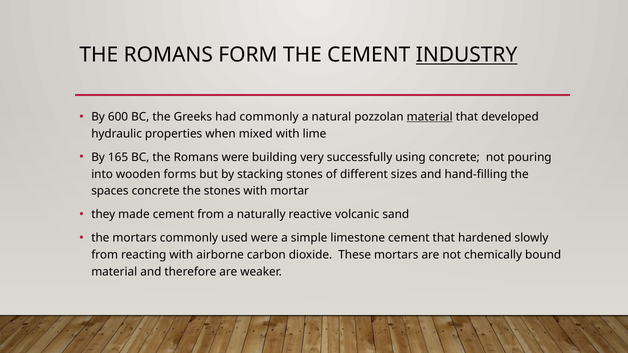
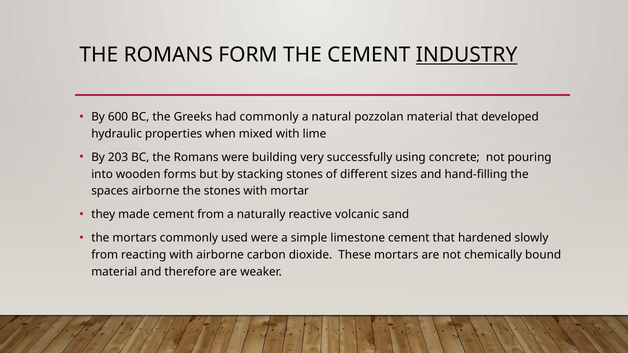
material at (430, 117) underline: present -> none
165: 165 -> 203
spaces concrete: concrete -> airborne
